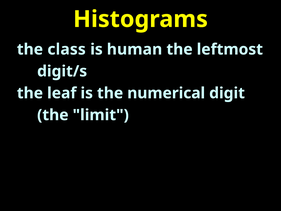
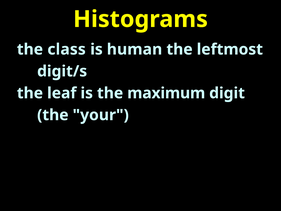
numerical: numerical -> maximum
limit: limit -> your
